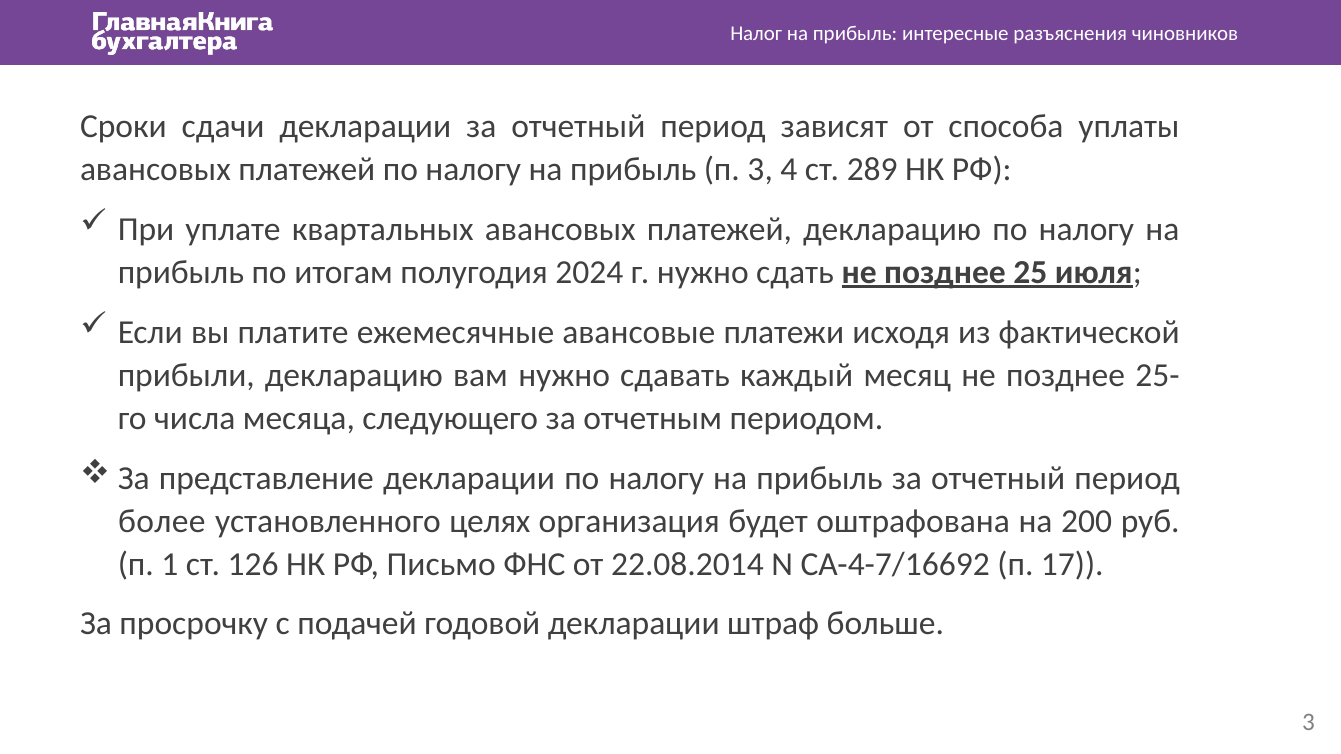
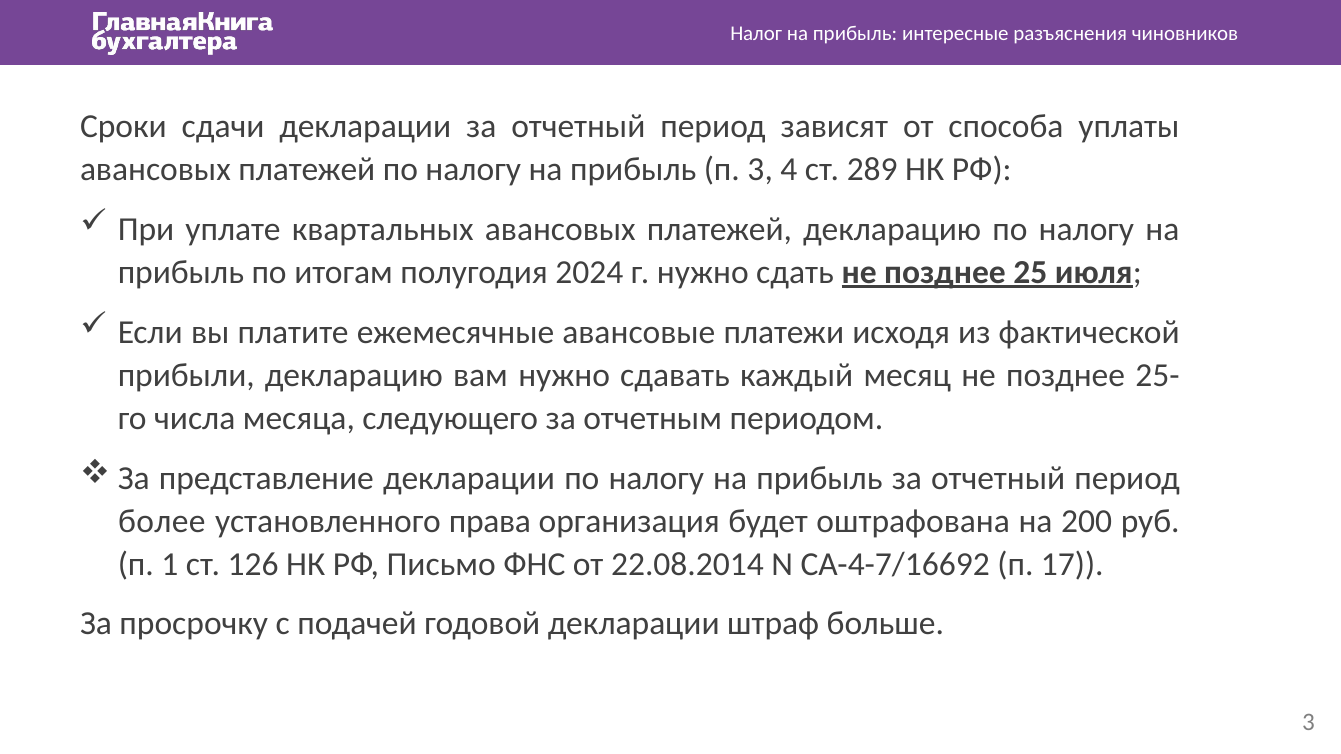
целях: целях -> права
